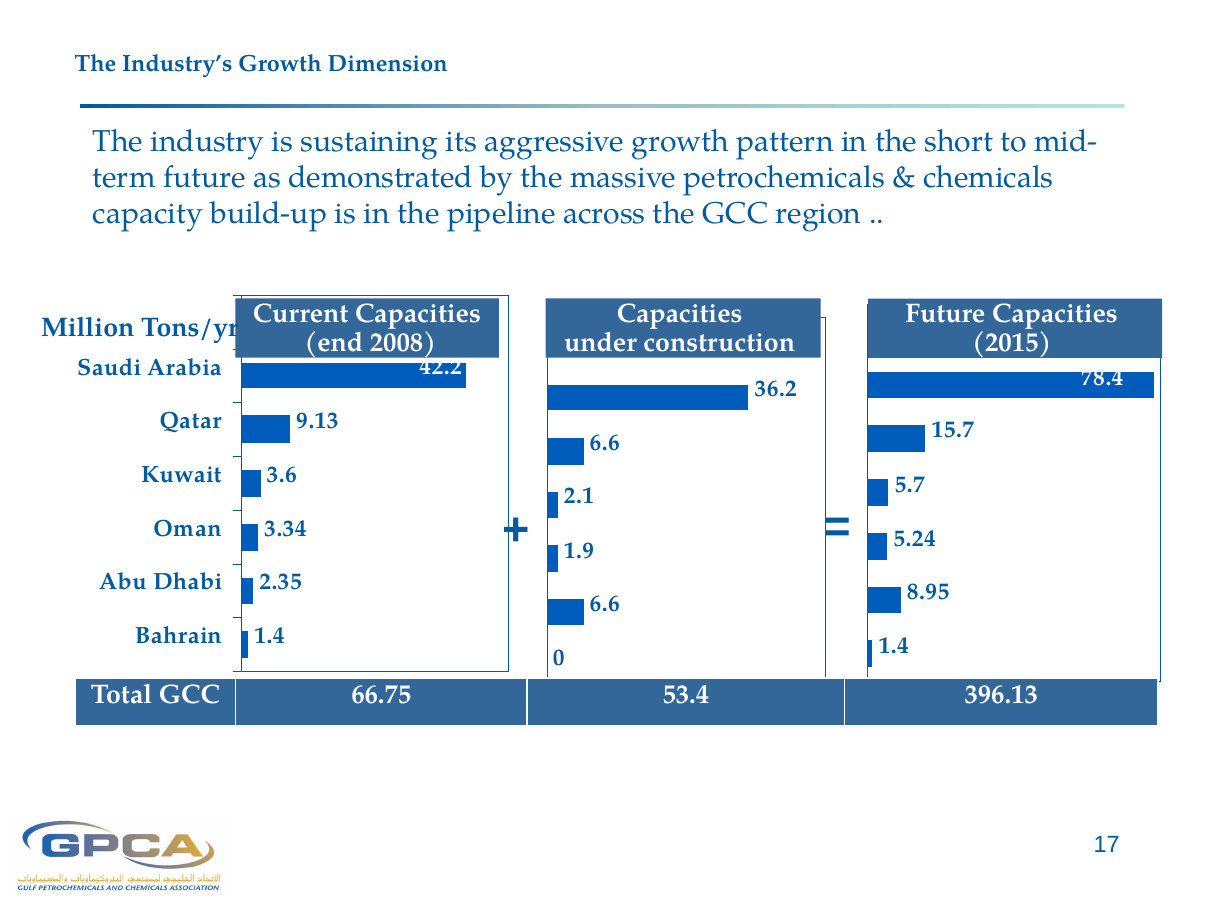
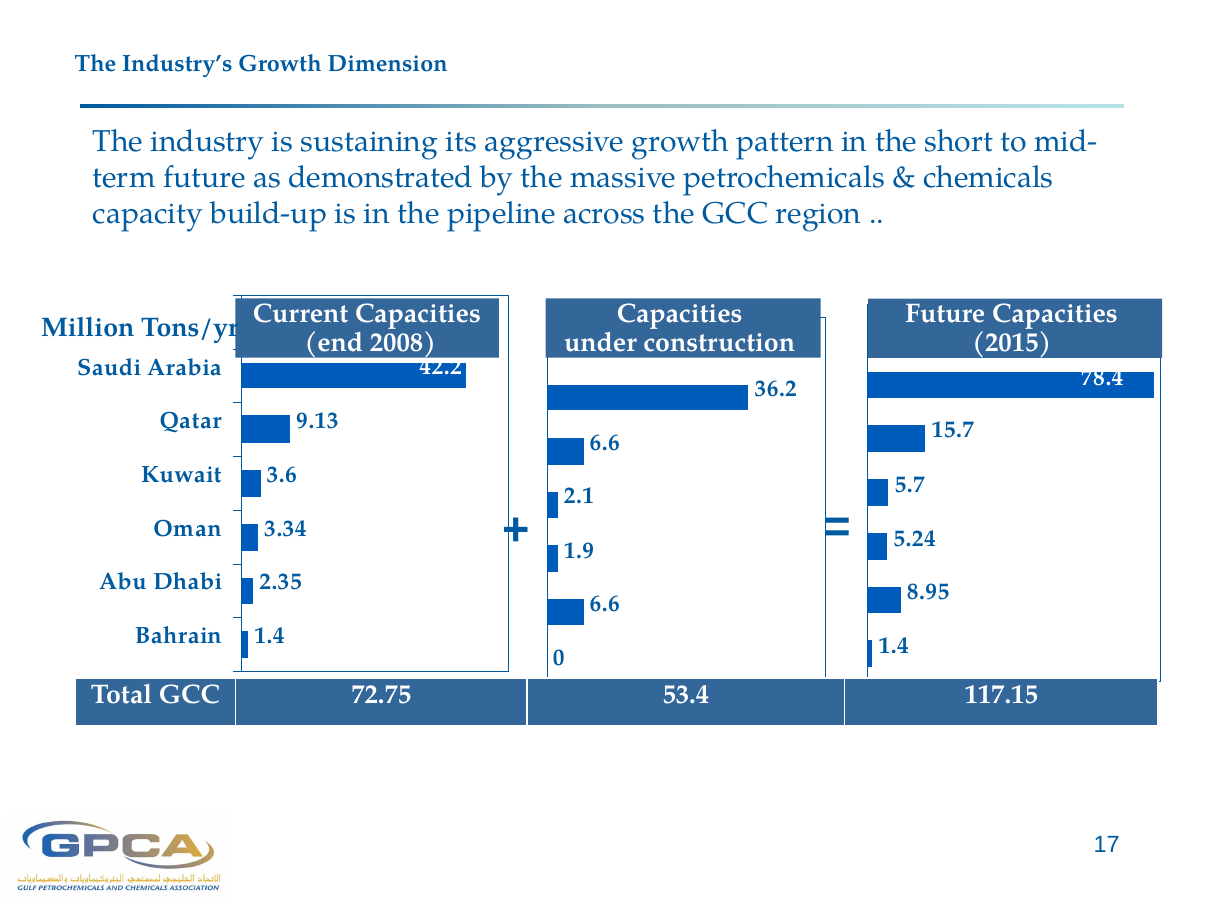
66.75: 66.75 -> 72.75
396.13: 396.13 -> 117.15
